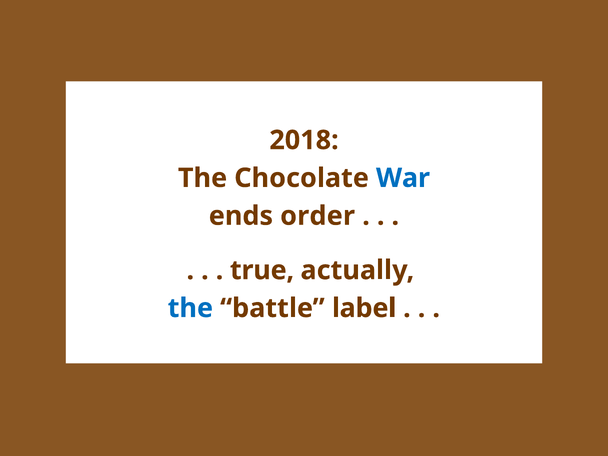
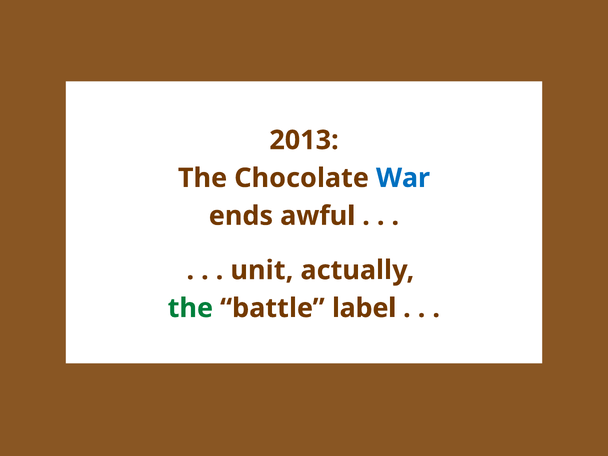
2018: 2018 -> 2013
order: order -> awful
true: true -> unit
the at (190, 308) colour: blue -> green
